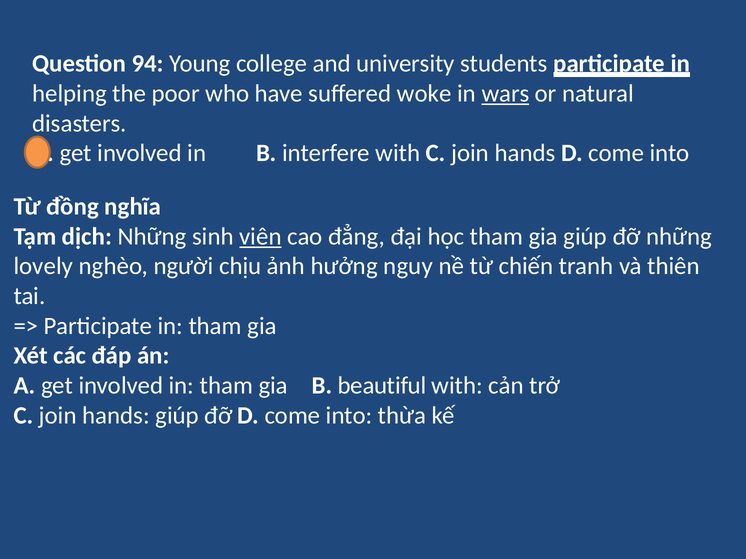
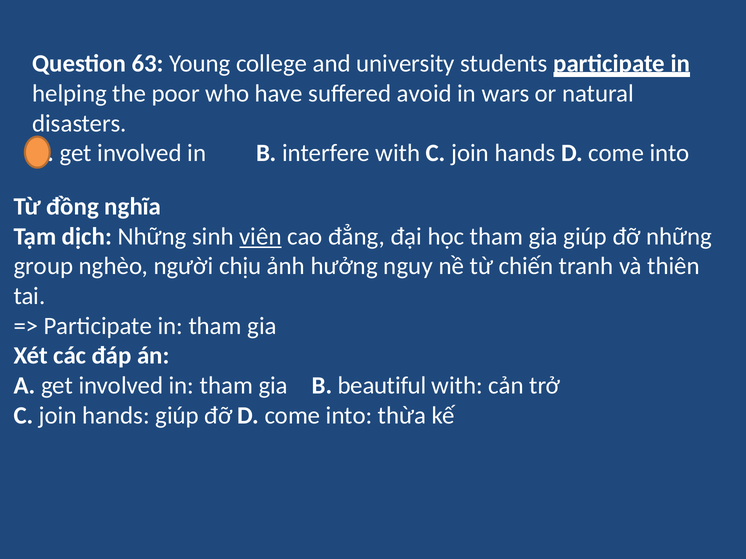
94: 94 -> 63
woke: woke -> avoid
wars underline: present -> none
lovely: lovely -> group
